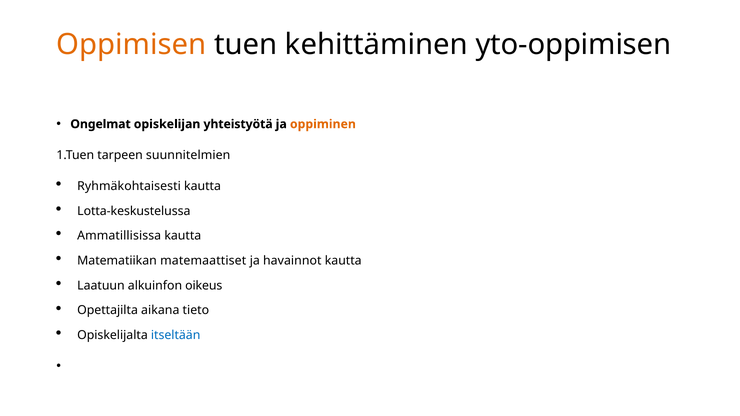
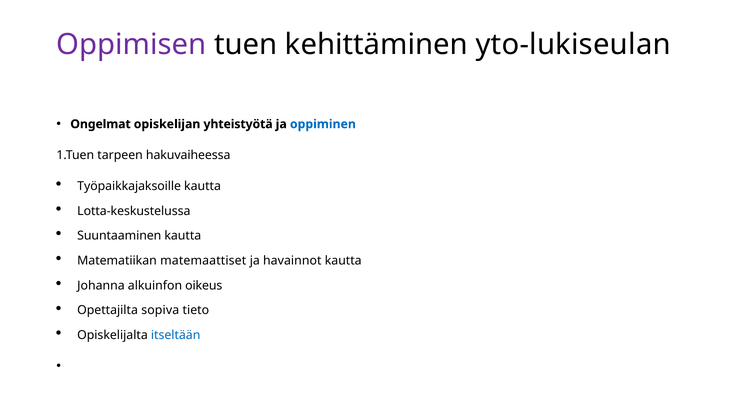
Oppimisen colour: orange -> purple
yto-oppimisen: yto-oppimisen -> yto-lukiseulan
oppiminen colour: orange -> blue
suunnitelmien: suunnitelmien -> hakuvaiheessa
Ryhmäkohtaisesti: Ryhmäkohtaisesti -> Työpaikkajaksoille
Ammatillisissa: Ammatillisissa -> Suuntaaminen
Laatuun: Laatuun -> Johanna
aikana: aikana -> sopiva
